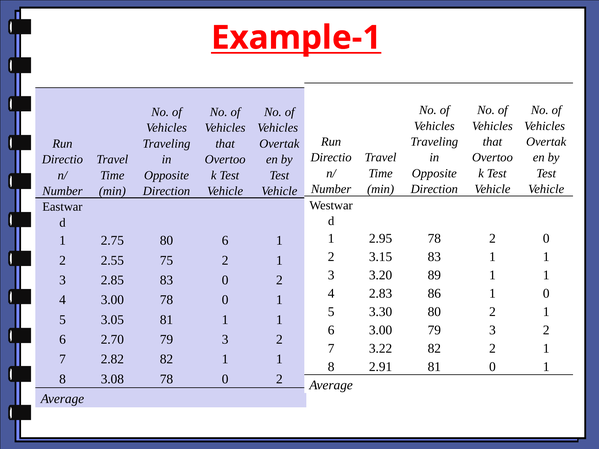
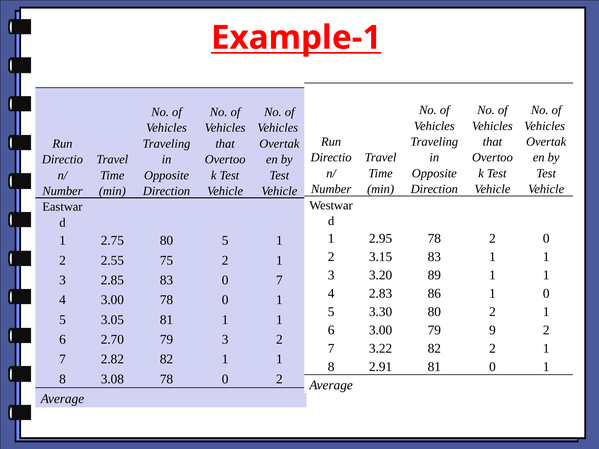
80 6: 6 -> 5
83 0 2: 2 -> 7
3.00 79 3: 3 -> 9
